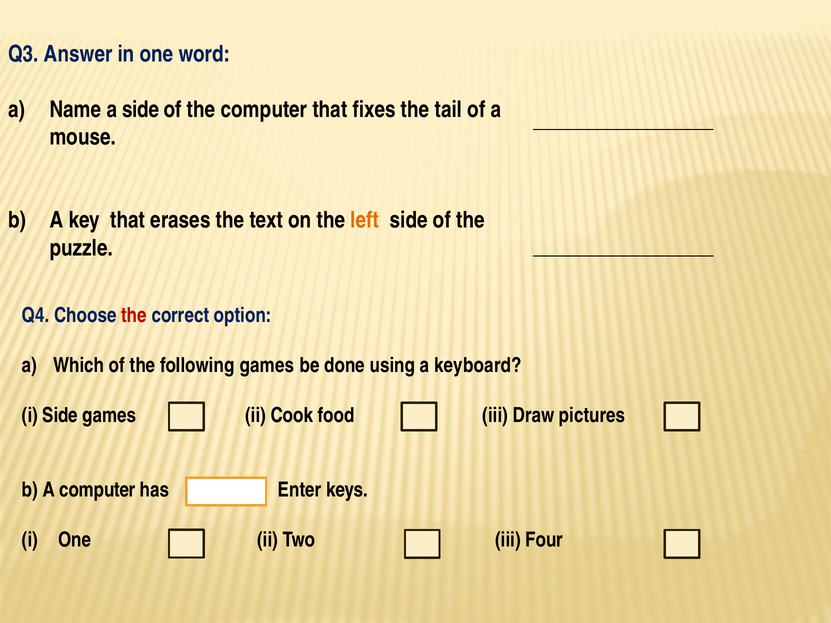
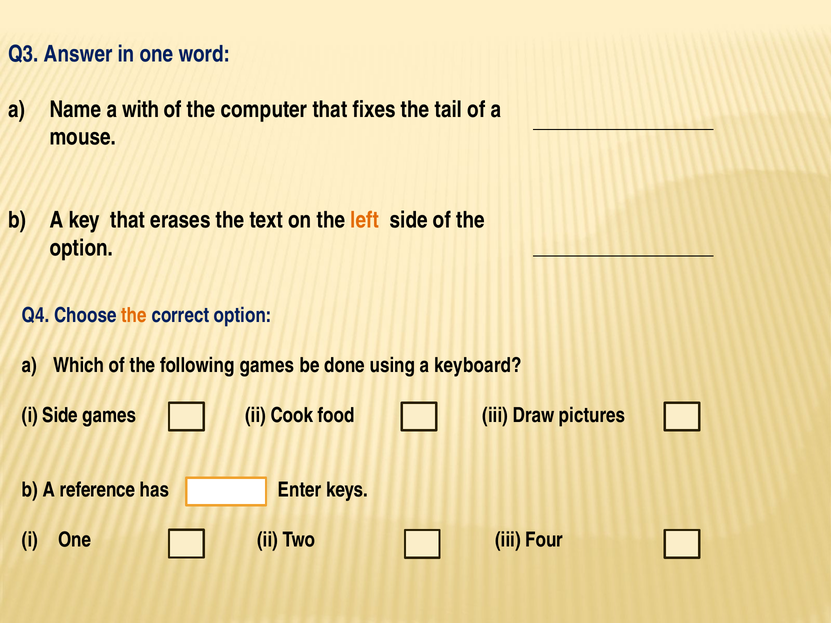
a side: side -> with
puzzle at (81, 248): puzzle -> option
the at (134, 316) colour: red -> orange
A computer: computer -> reference
